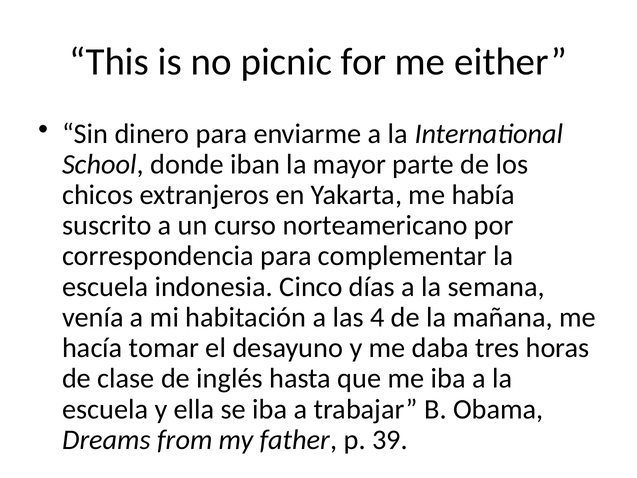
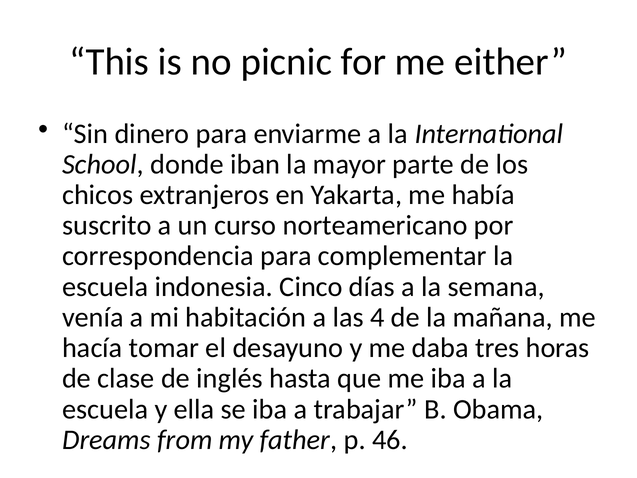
39: 39 -> 46
